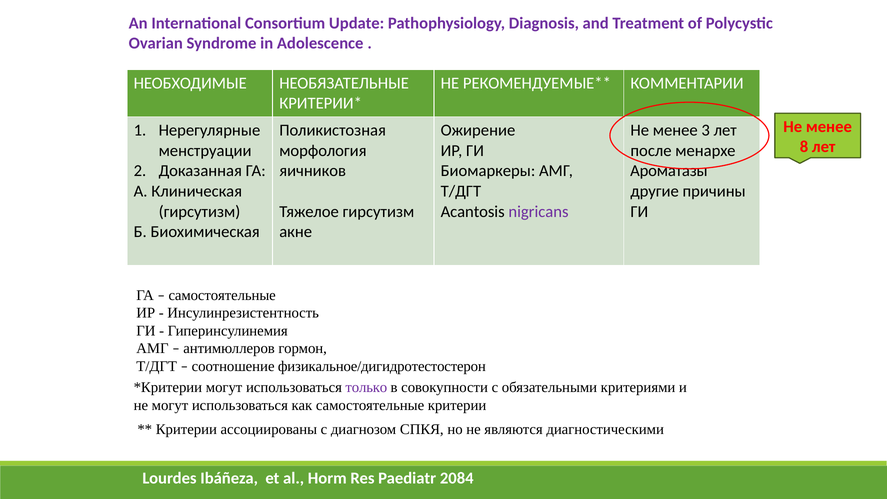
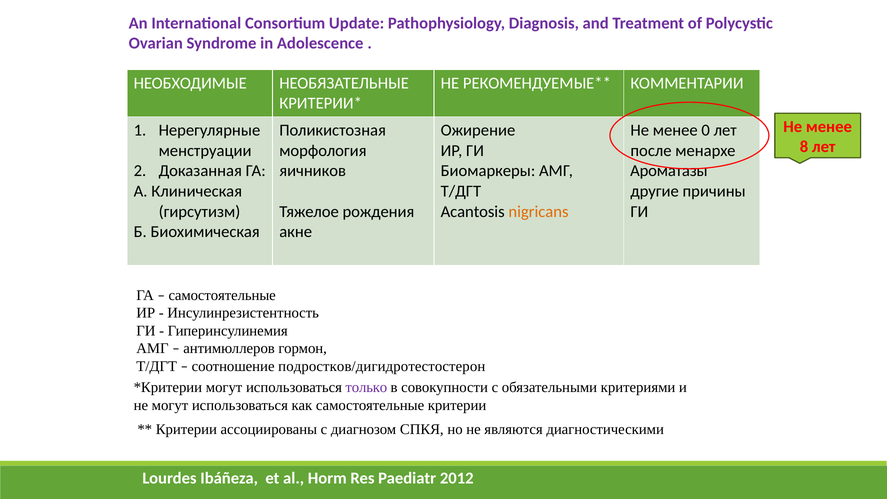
3: 3 -> 0
Тяжелое гирсутизм: гирсутизм -> рождения
nigricans colour: purple -> orange
физикальное/дигидротестостерон: физикальное/дигидротестостерон -> подростков/дигидротестостерон
2084: 2084 -> 2012
